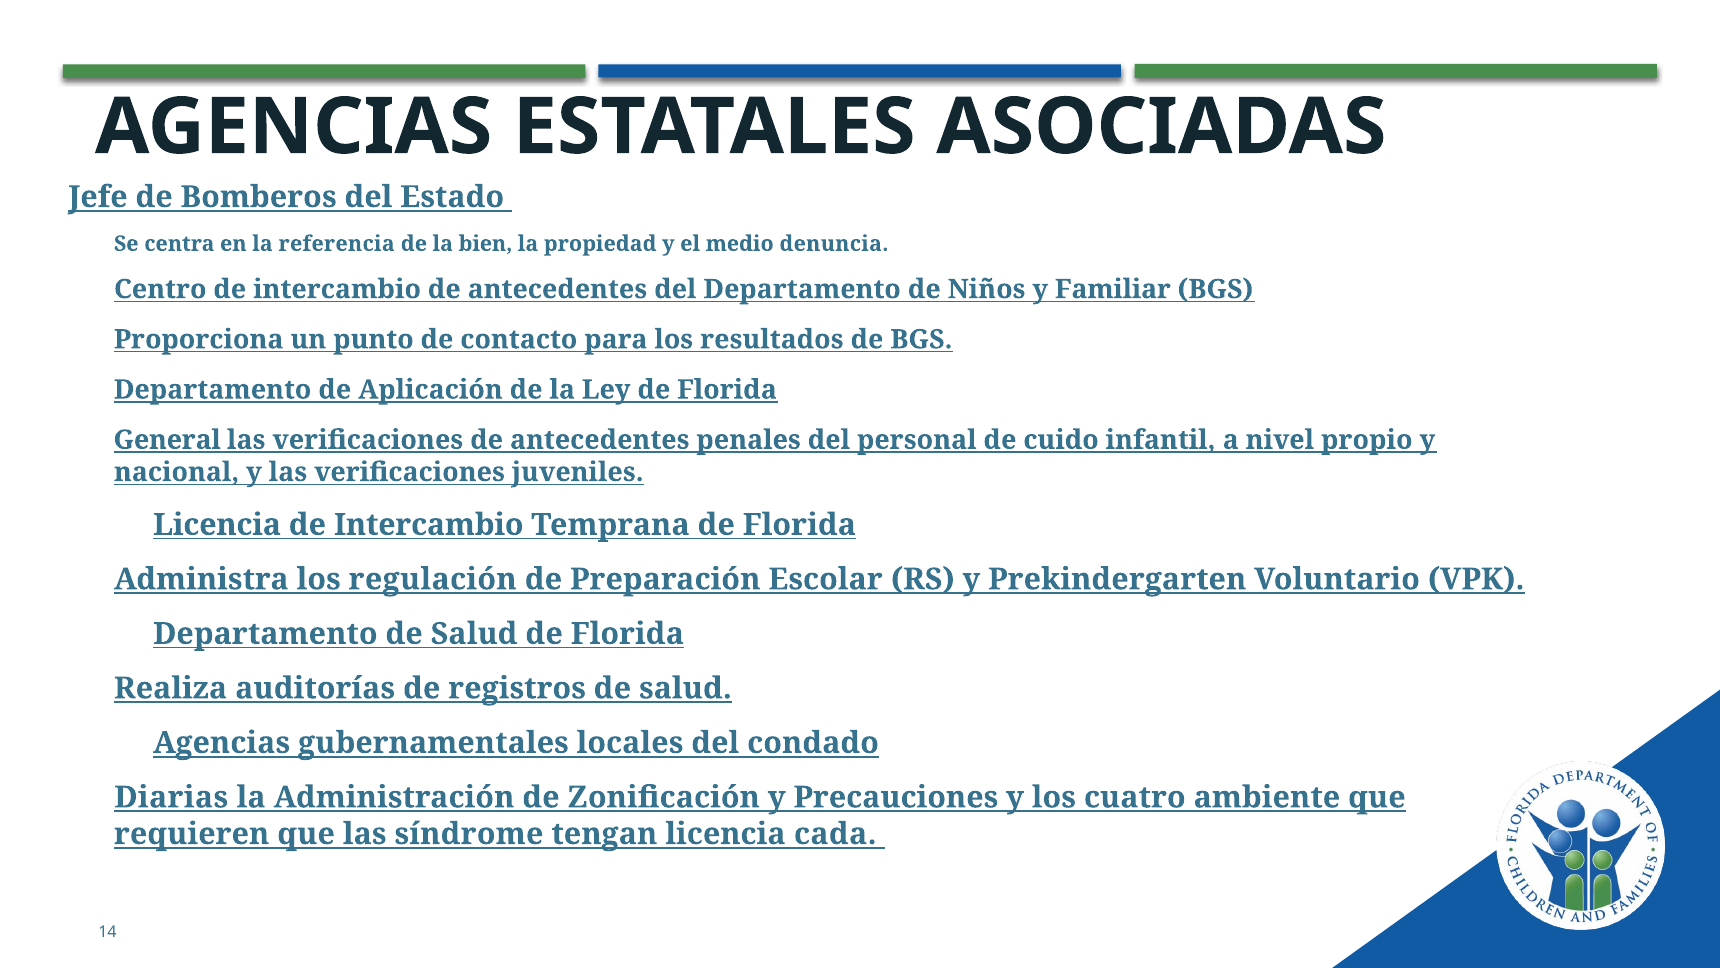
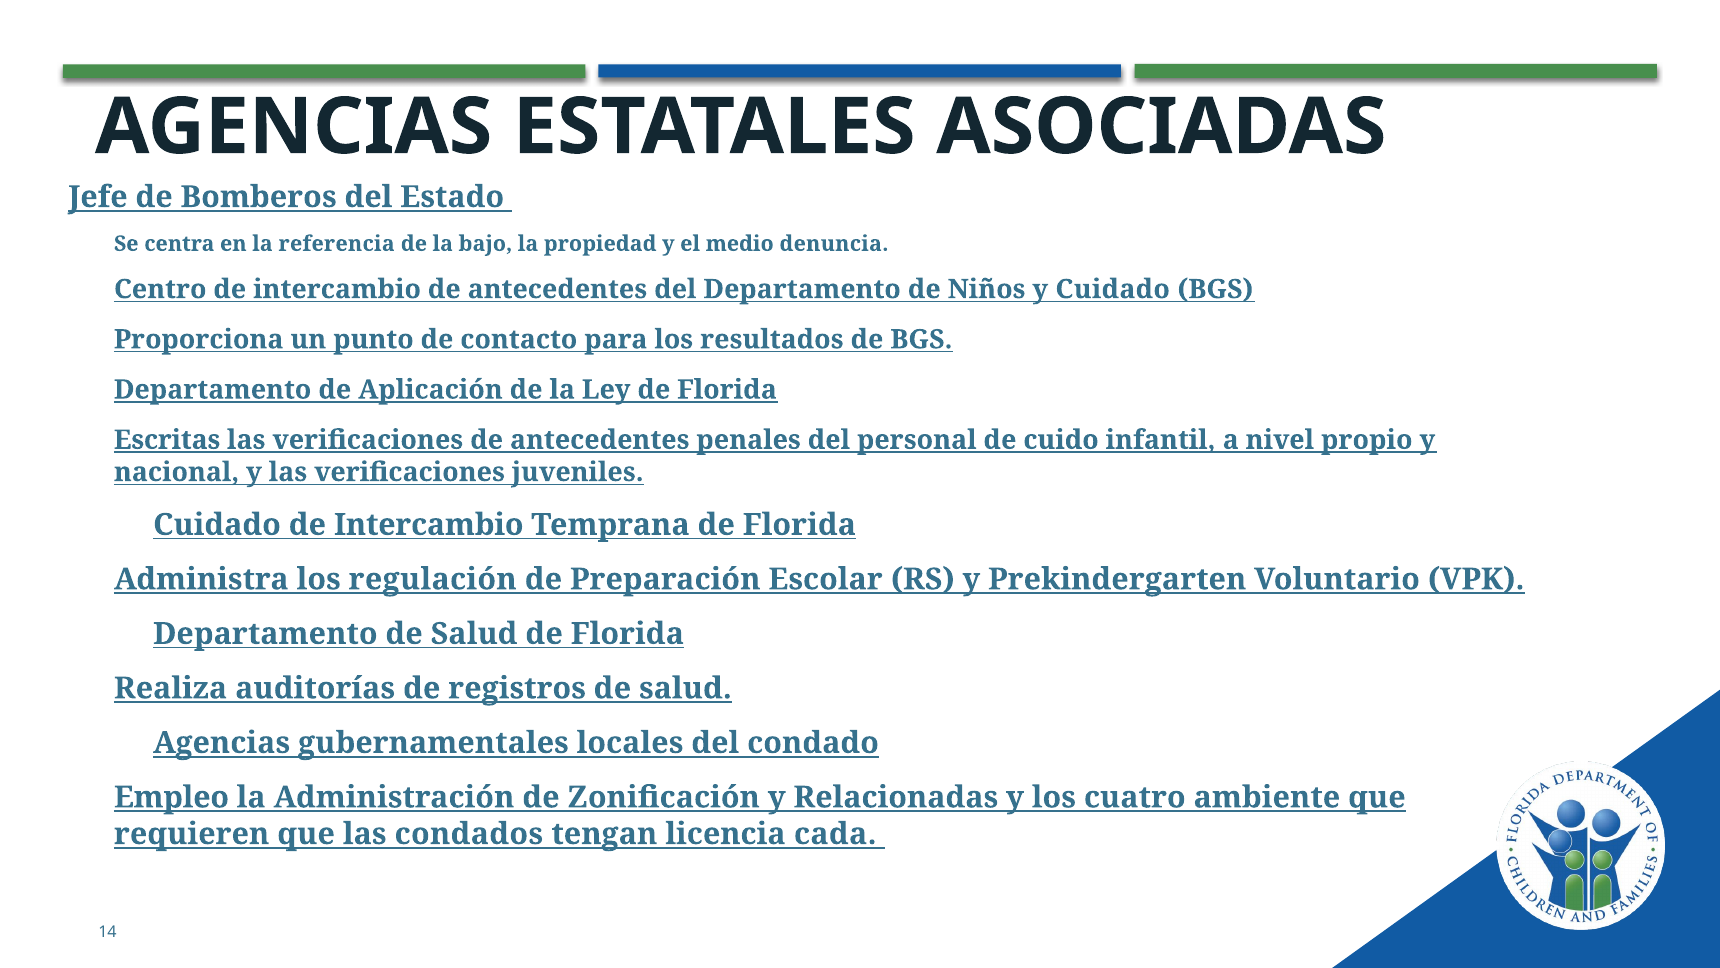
bien: bien -> bajo
y Familiar: Familiar -> Cuidado
General: General -> Escritas
Licencia at (217, 525): Licencia -> Cuidado
Diarias: Diarias -> Empleo
Precauciones: Precauciones -> Relacionadas
síndrome: síndrome -> condados
